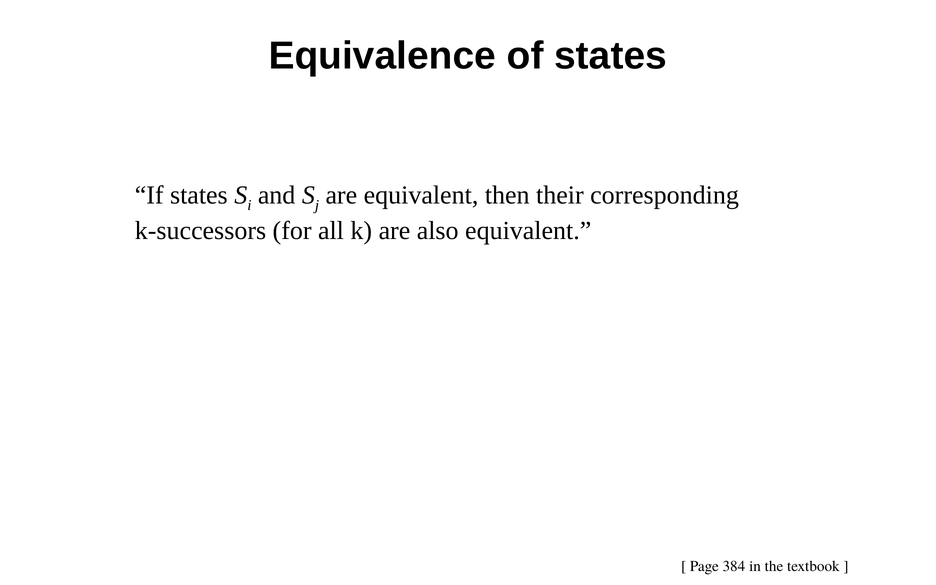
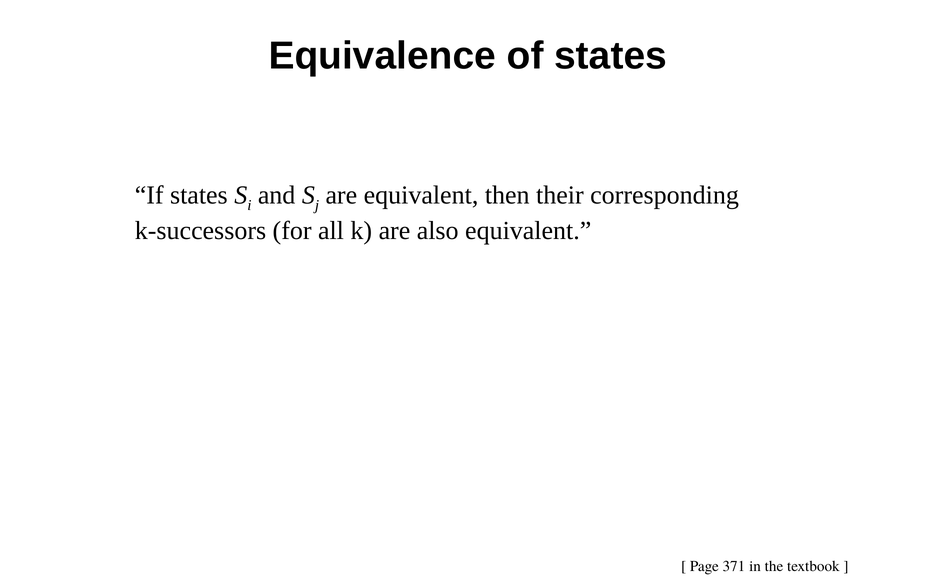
384: 384 -> 371
